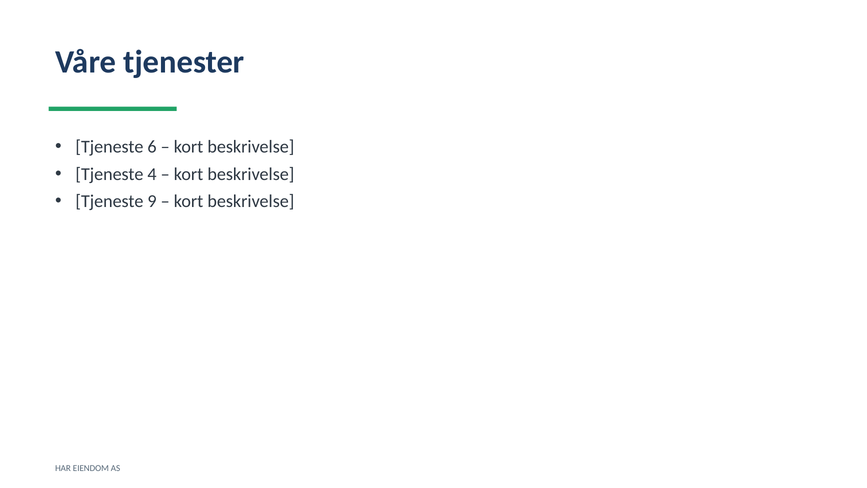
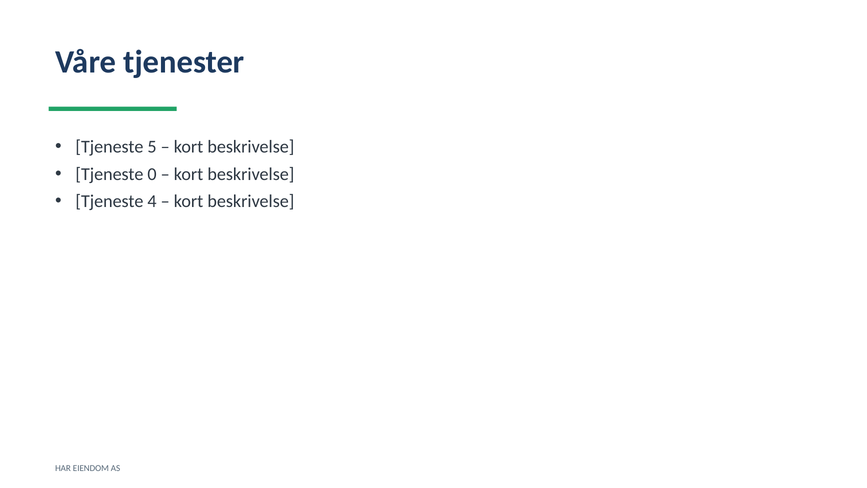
6: 6 -> 5
4: 4 -> 0
9: 9 -> 4
